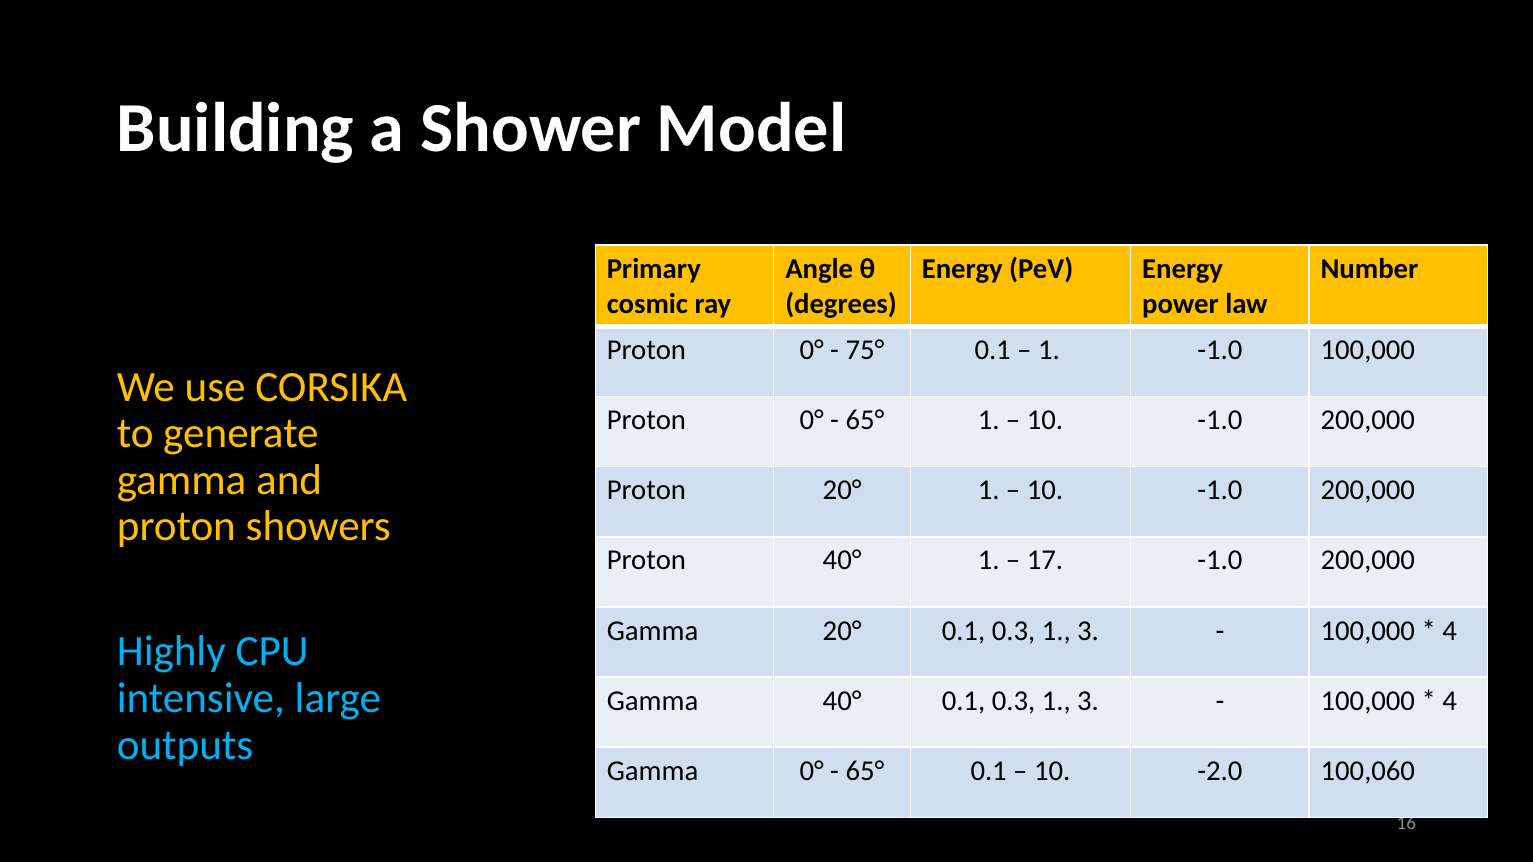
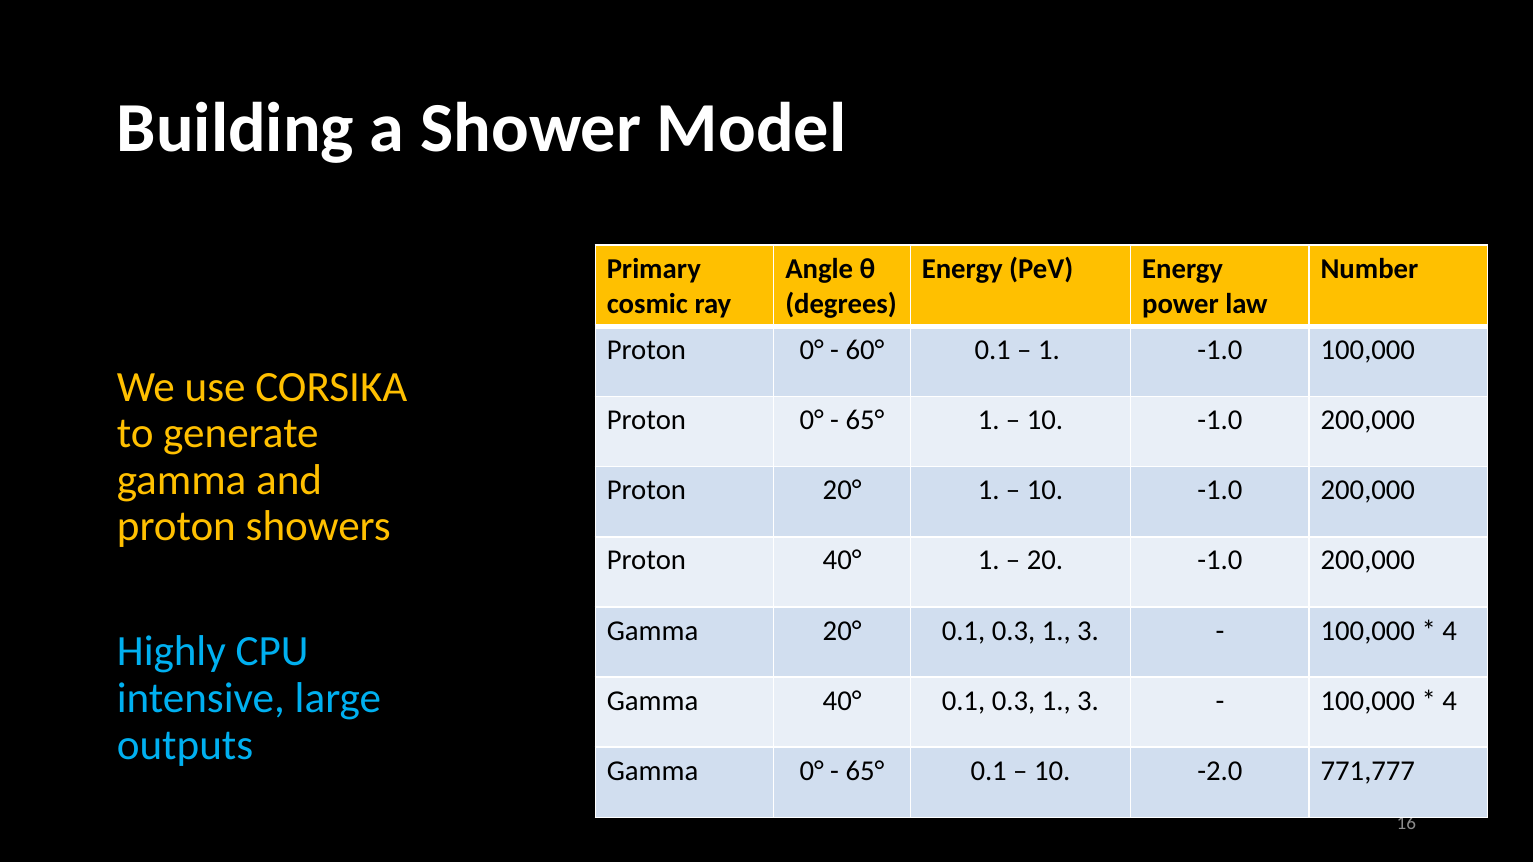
75°: 75° -> 60°
17: 17 -> 20
100,060: 100,060 -> 771,777
